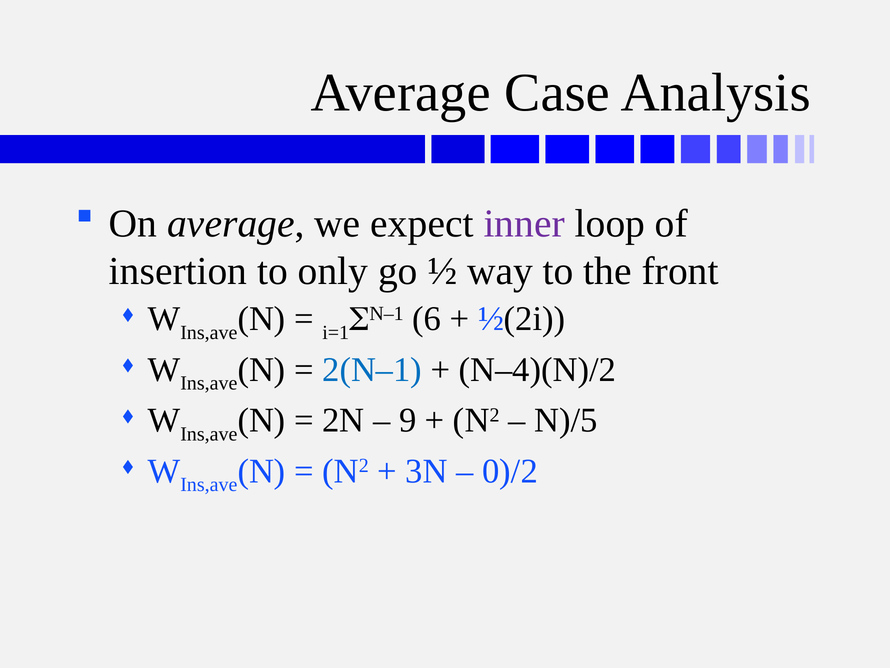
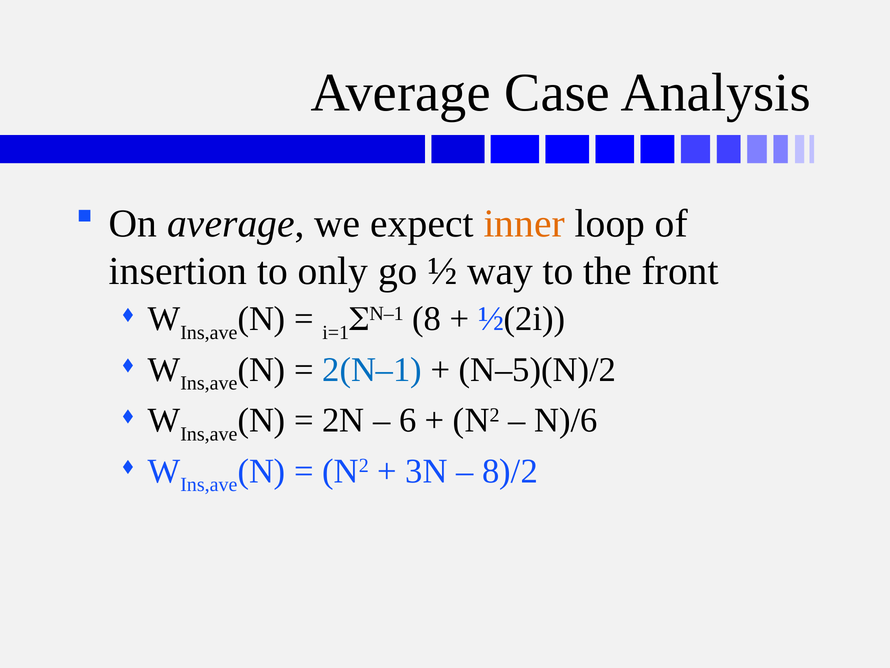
inner colour: purple -> orange
6: 6 -> 8
N–4)(N)/2: N–4)(N)/2 -> N–5)(N)/2
9: 9 -> 6
N)/5: N)/5 -> N)/6
0)/2: 0)/2 -> 8)/2
